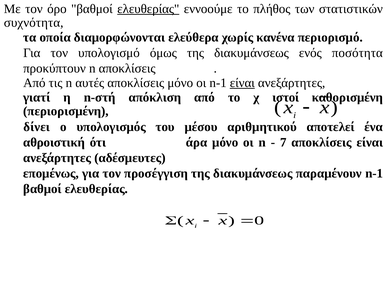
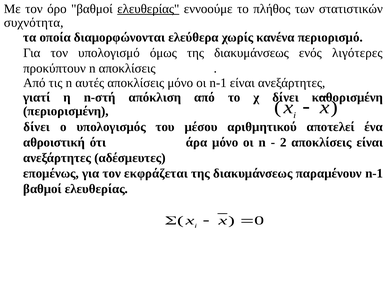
ποσότητα: ποσότητα -> λιγότερες
είναι at (242, 83) underline: present -> none
χ ιστοί: ιστοί -> δίνει
7: 7 -> 2
προσέγγιση: προσέγγιση -> εκφράζεται
